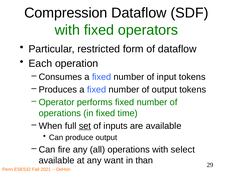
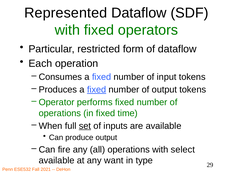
Compression: Compression -> Represented
fixed at (97, 89) underline: none -> present
than: than -> type
